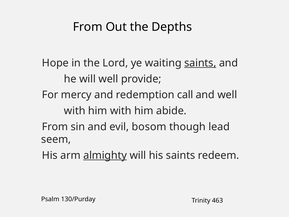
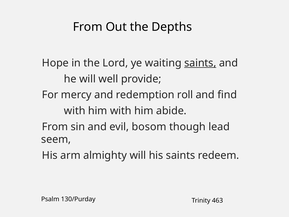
call: call -> roll
and well: well -> find
almighty underline: present -> none
